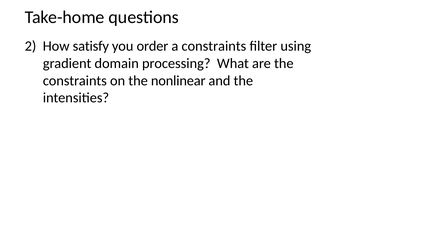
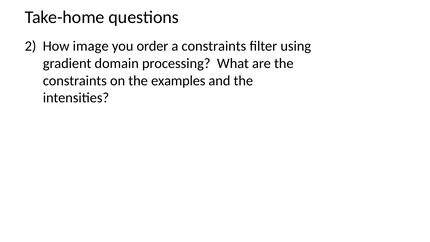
satisfy: satisfy -> image
nonlinear: nonlinear -> examples
